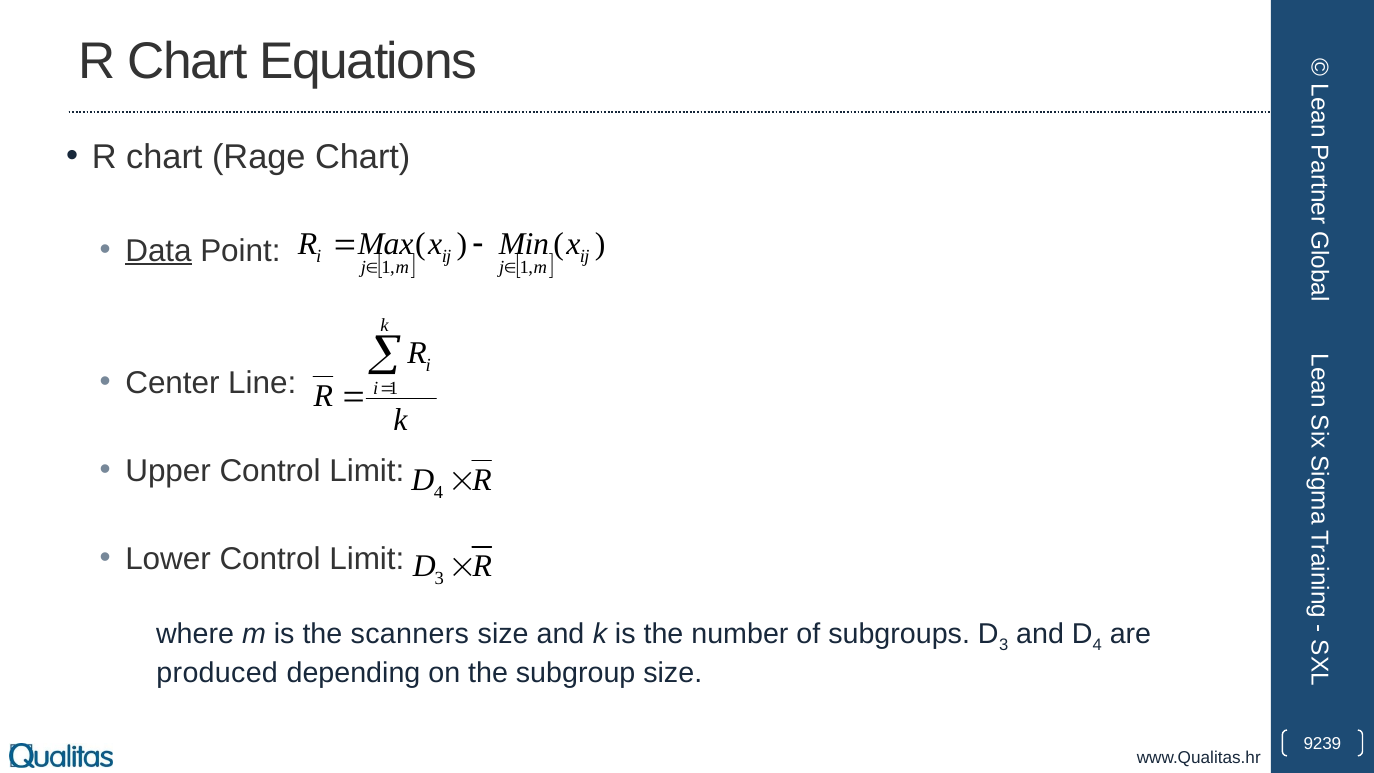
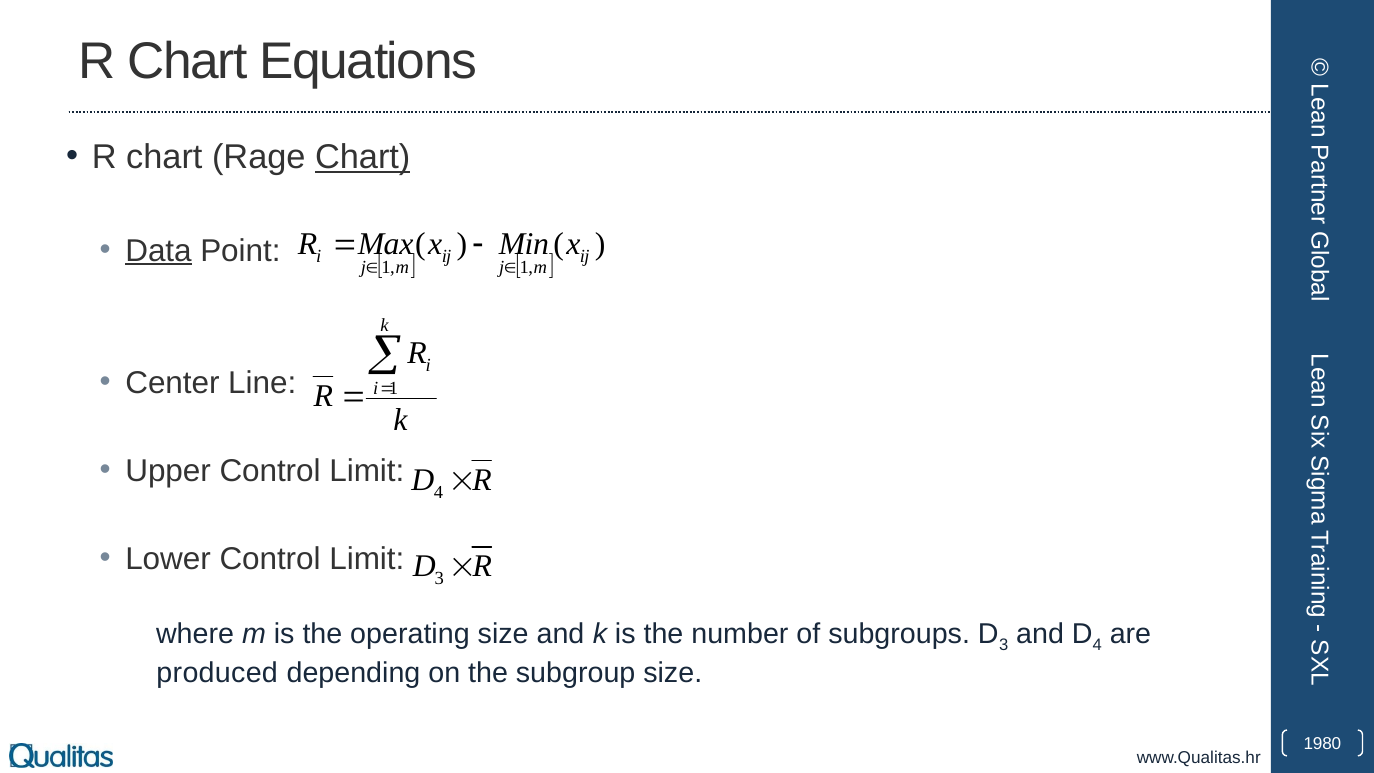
Chart at (363, 157) underline: none -> present
scanners: scanners -> operating
9239: 9239 -> 1980
